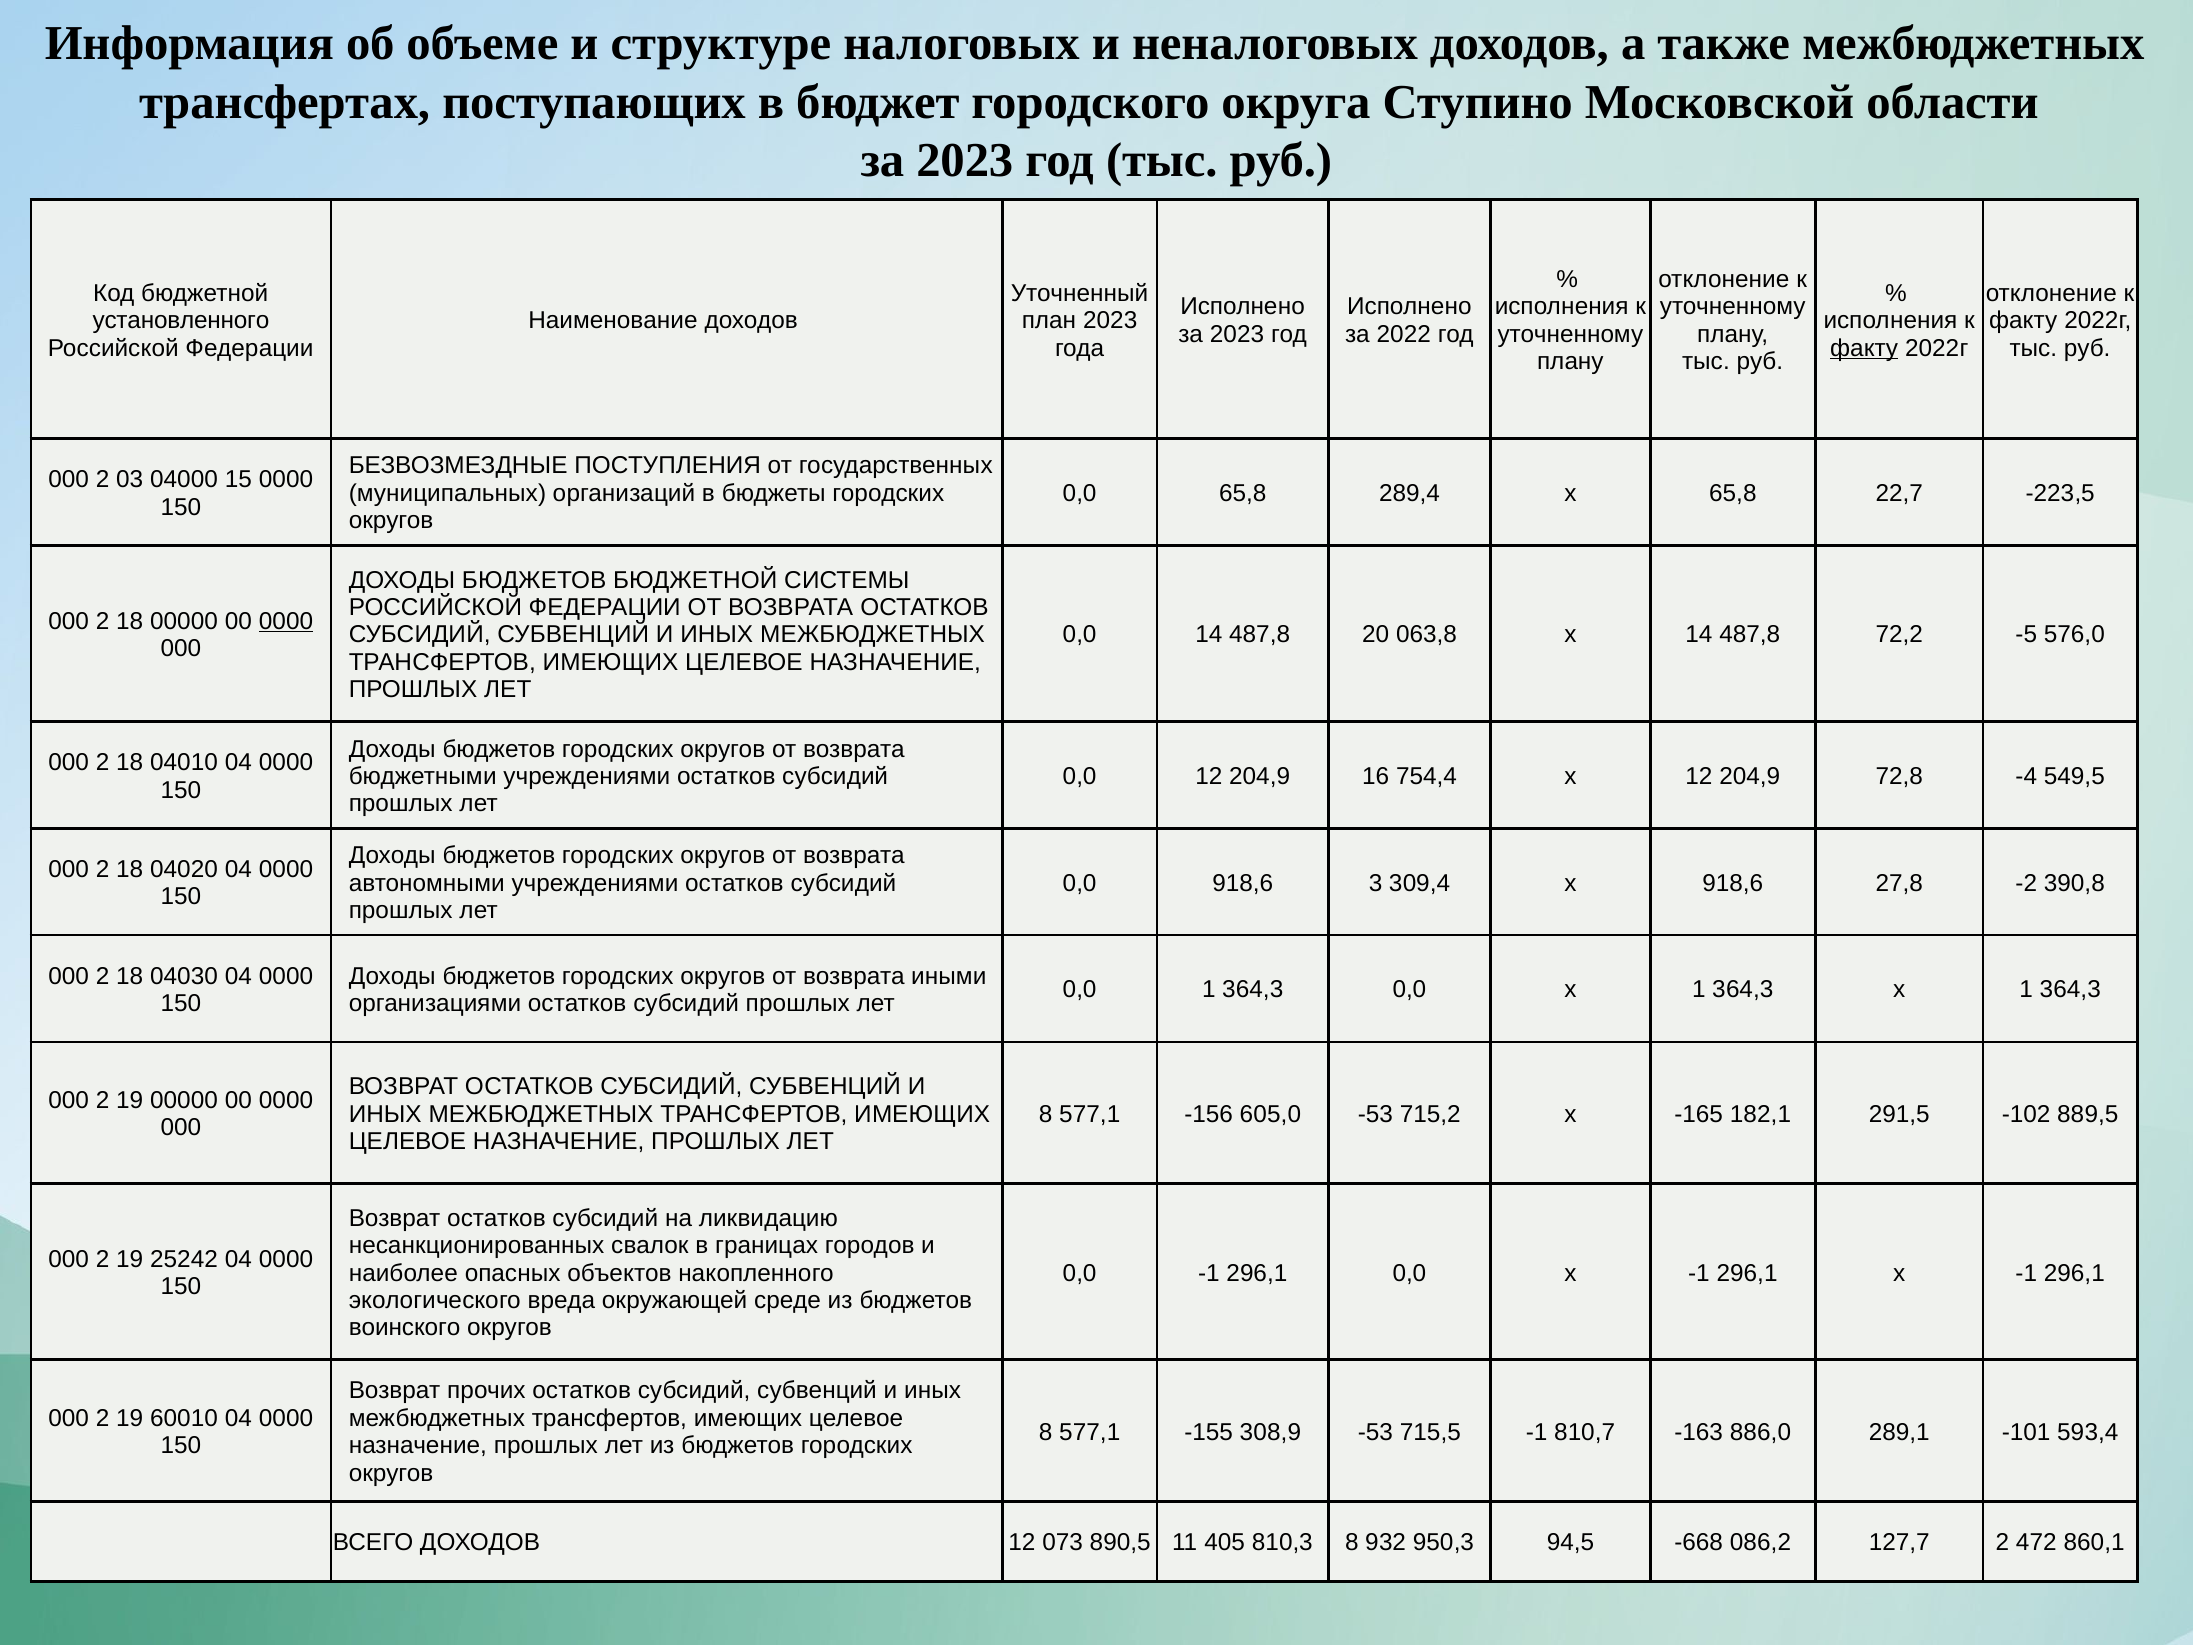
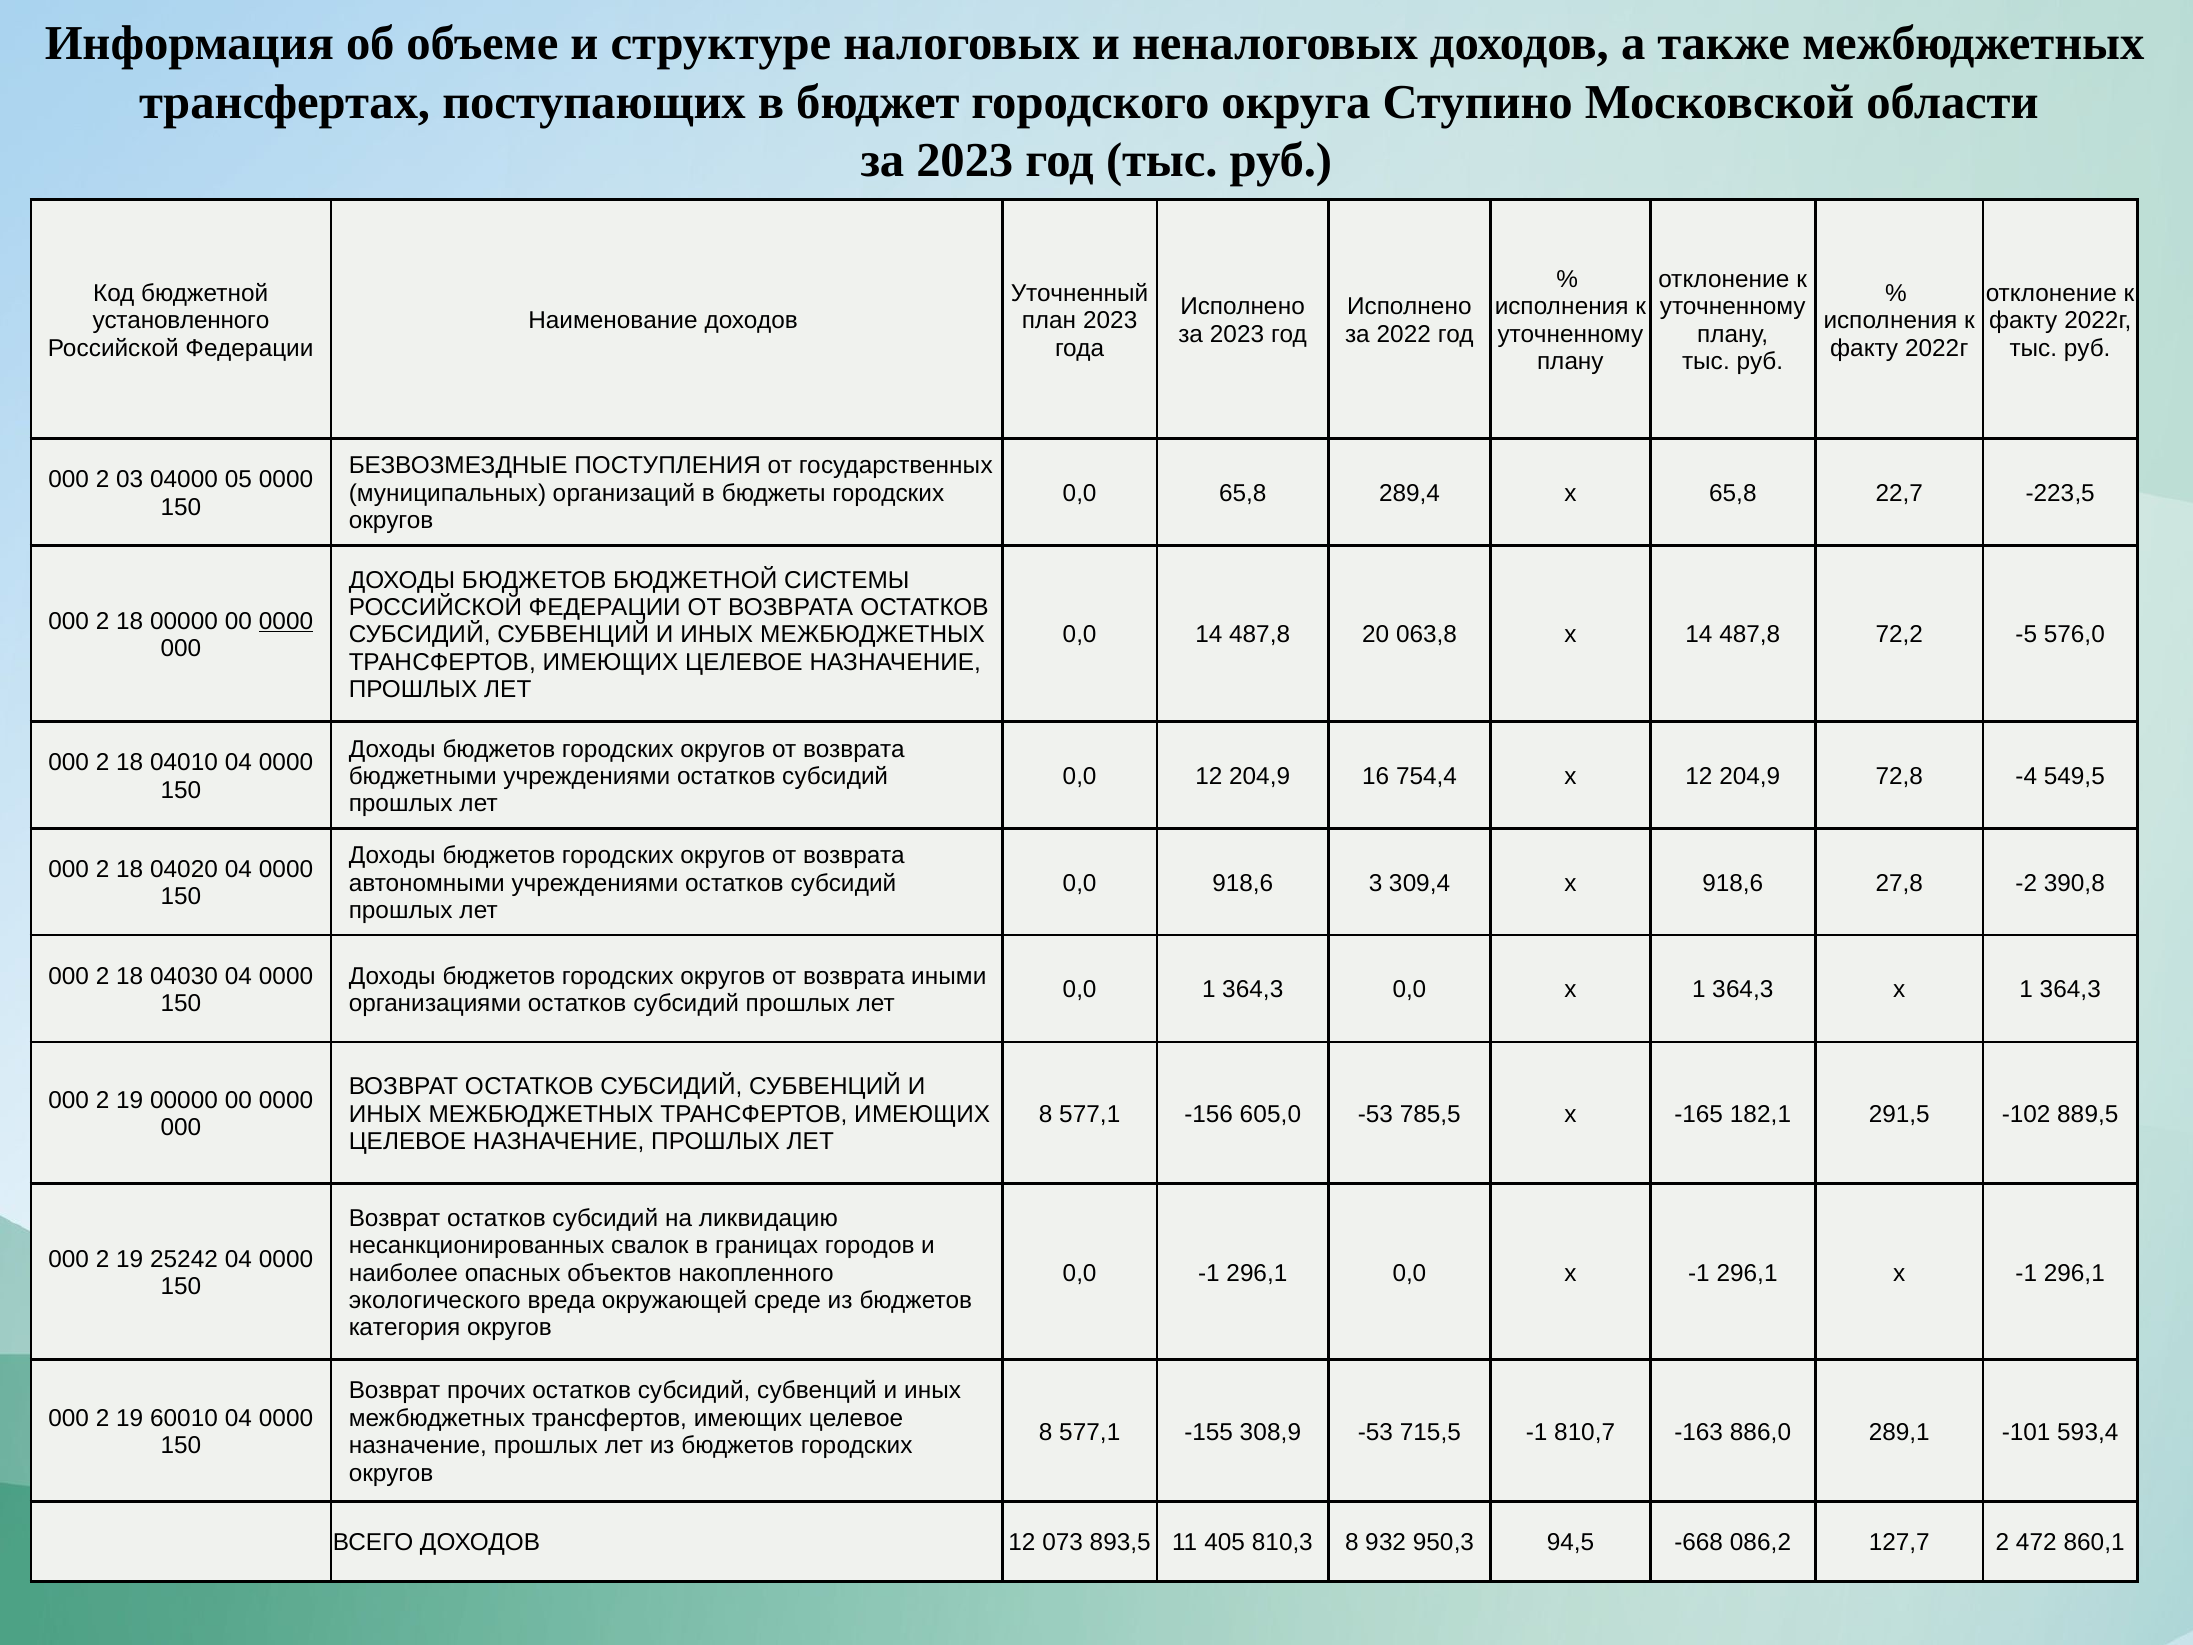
факту at (1864, 348) underline: present -> none
15: 15 -> 05
715,2: 715,2 -> 785,5
воинского: воинского -> категория
890,5: 890,5 -> 893,5
